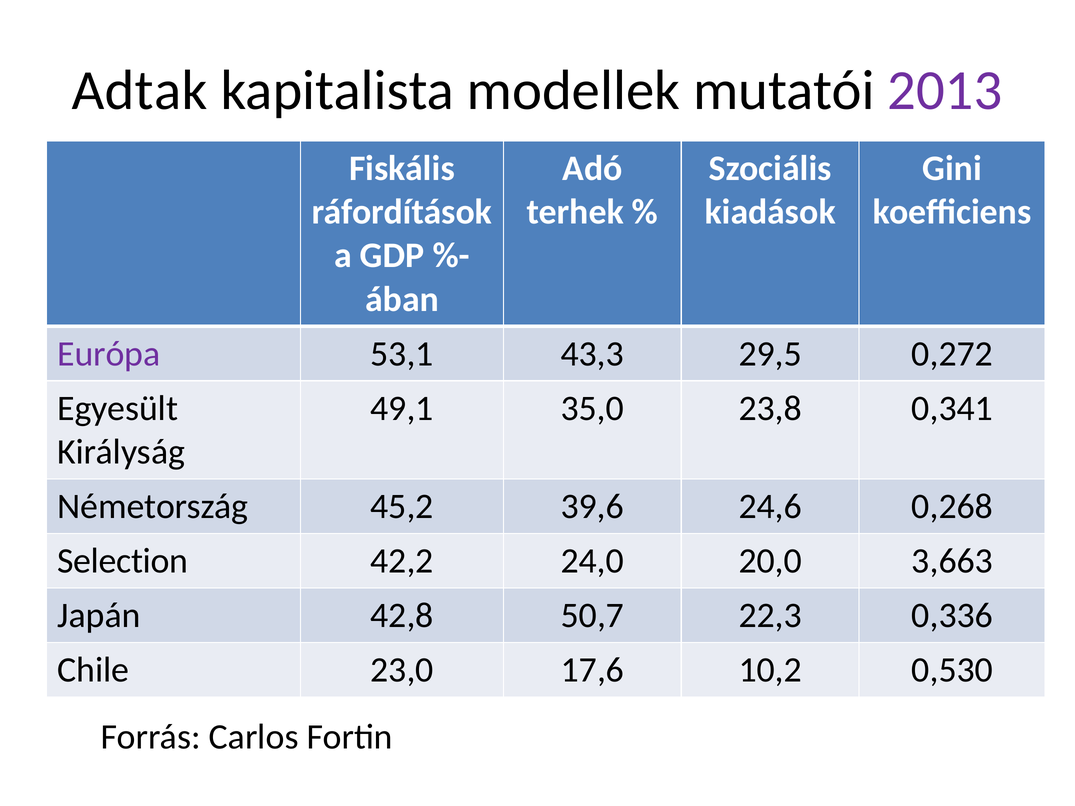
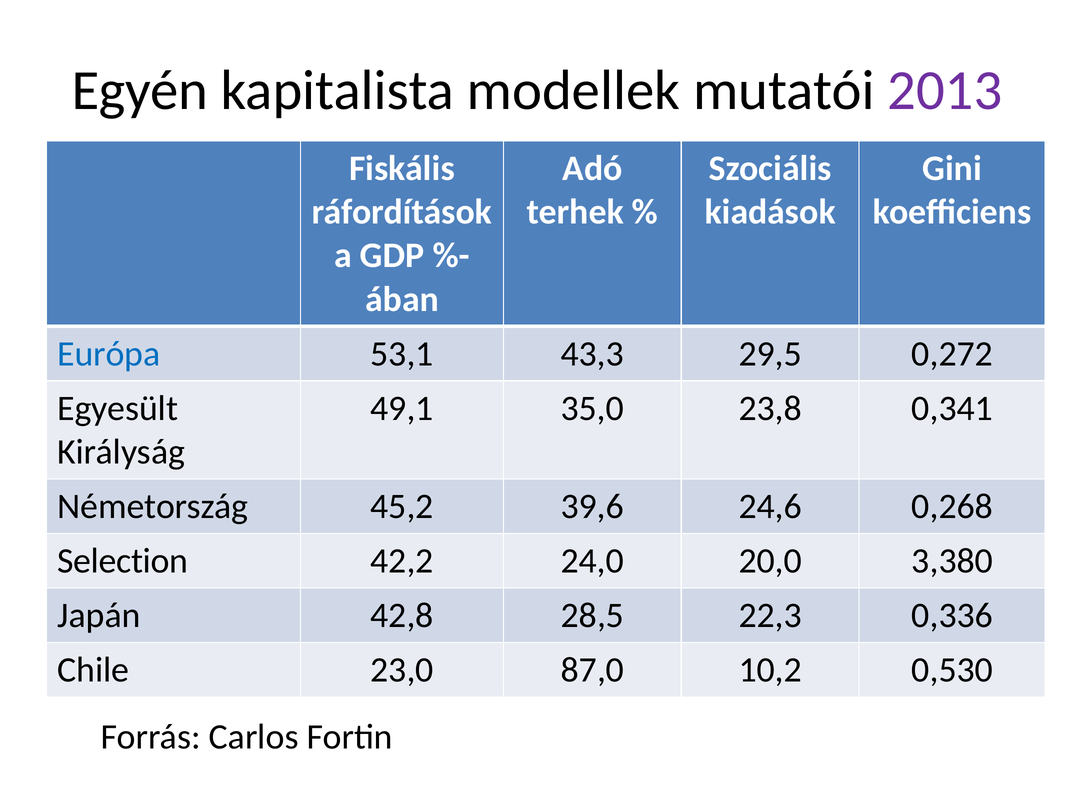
Adtak: Adtak -> Egyén
Európa colour: purple -> blue
3,663: 3,663 -> 3,380
50,7: 50,7 -> 28,5
17,6: 17,6 -> 87,0
